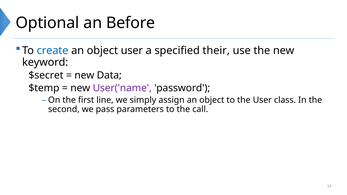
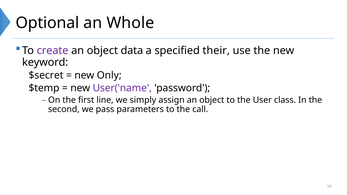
Before: Before -> Whole
create colour: blue -> purple
object user: user -> data
Data: Data -> Only
